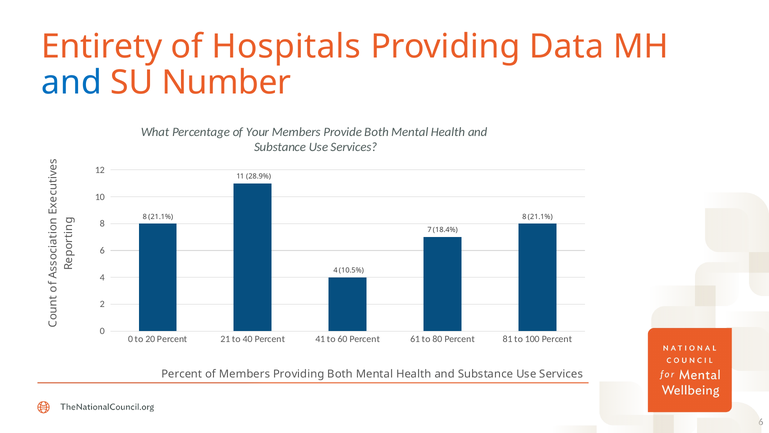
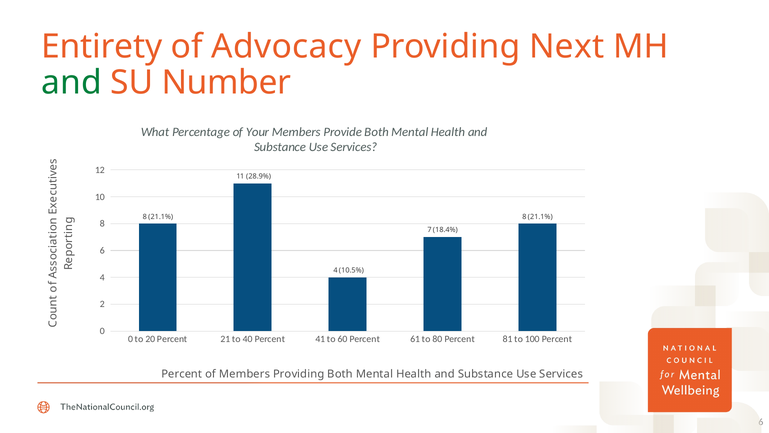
Hospitals: Hospitals -> Advocacy
Data: Data -> Next
and at (72, 83) colour: blue -> green
